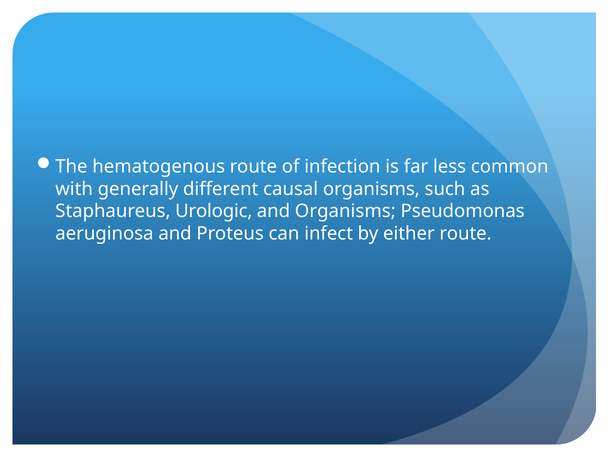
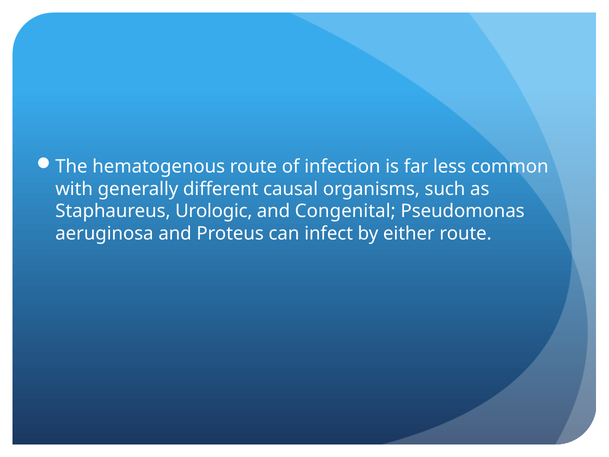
and Organisms: Organisms -> Congenital
